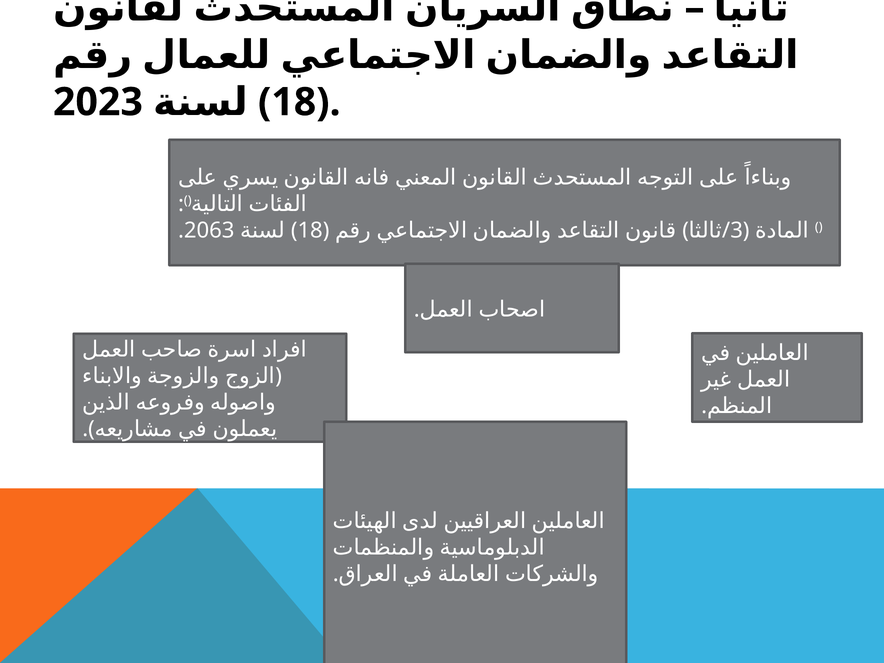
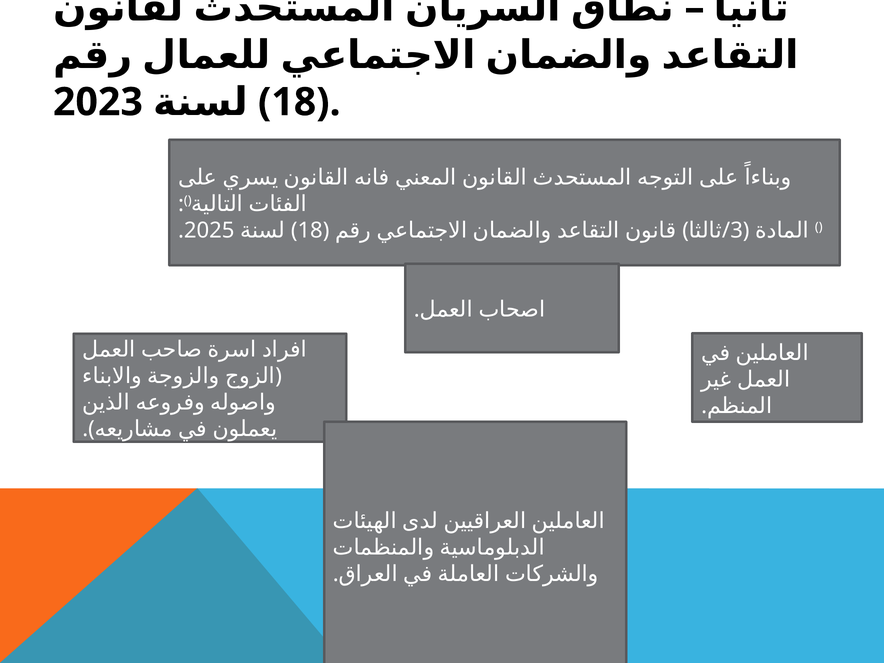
2063: 2063 -> 2025
